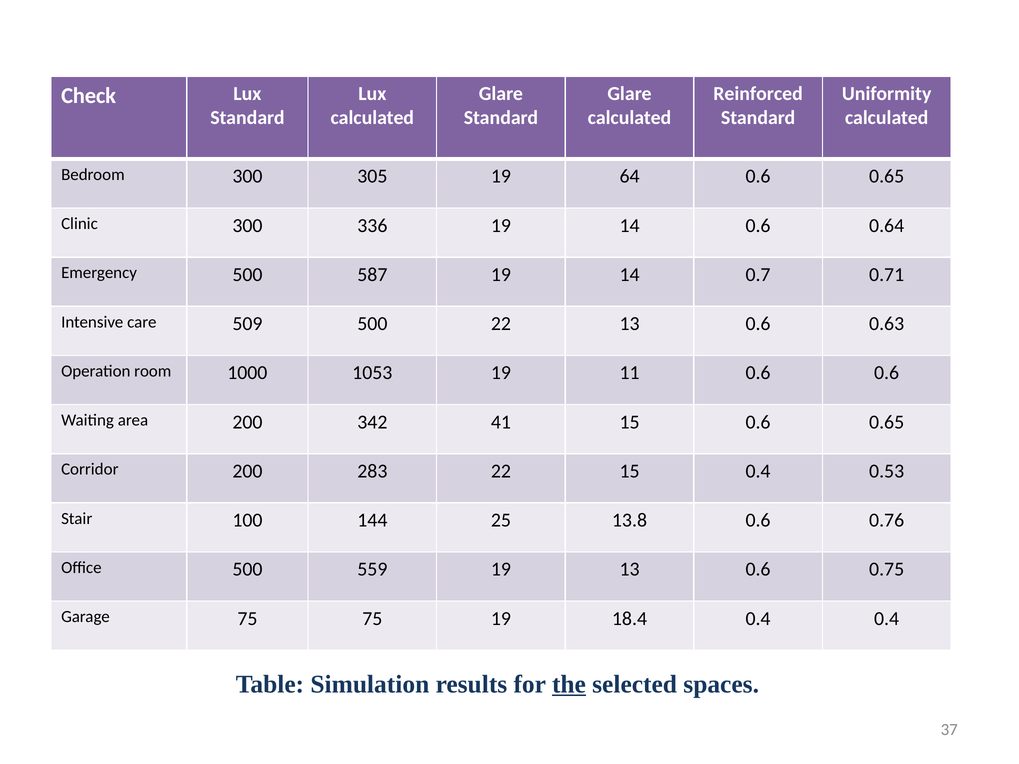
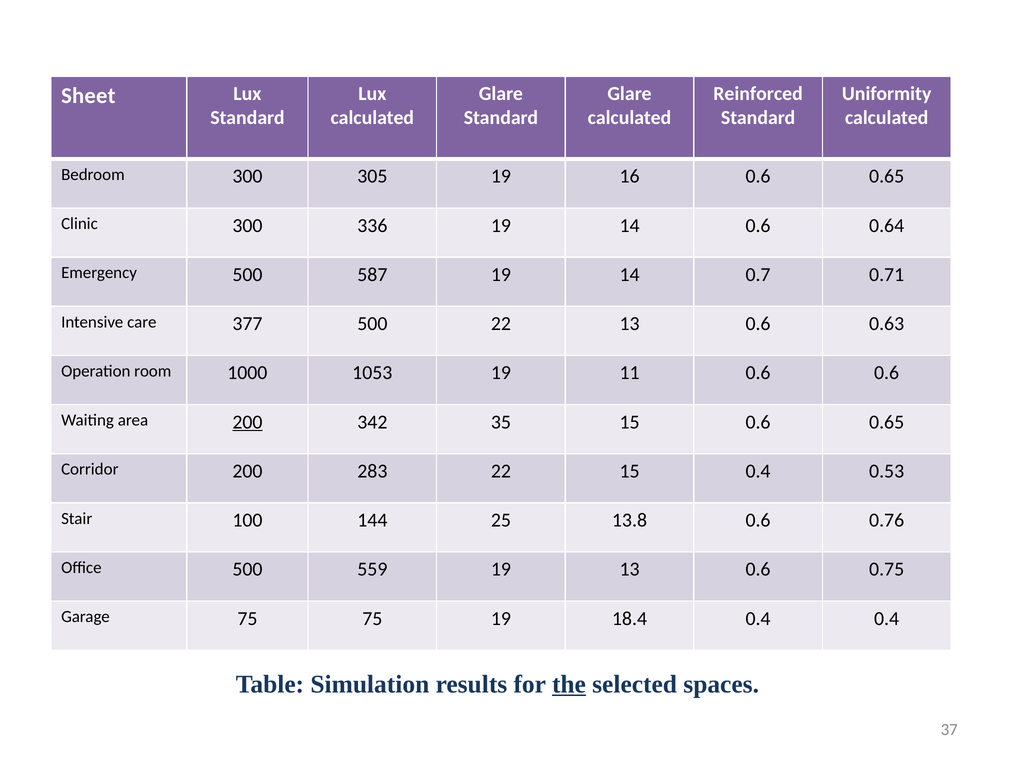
Check: Check -> Sheet
64: 64 -> 16
509: 509 -> 377
200 at (247, 422) underline: none -> present
41: 41 -> 35
